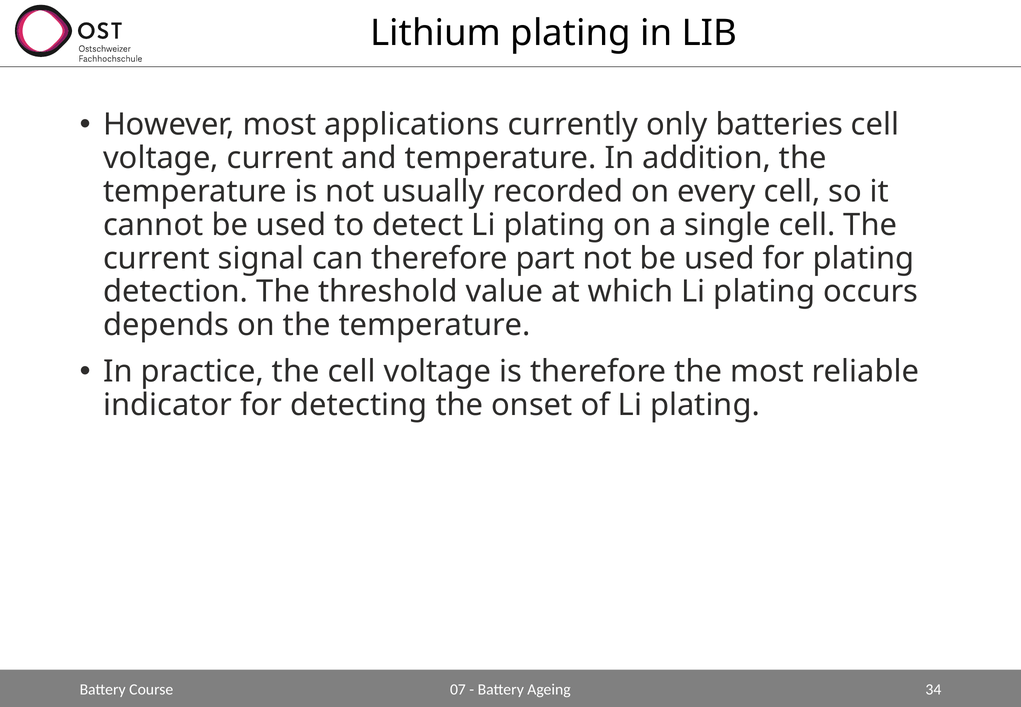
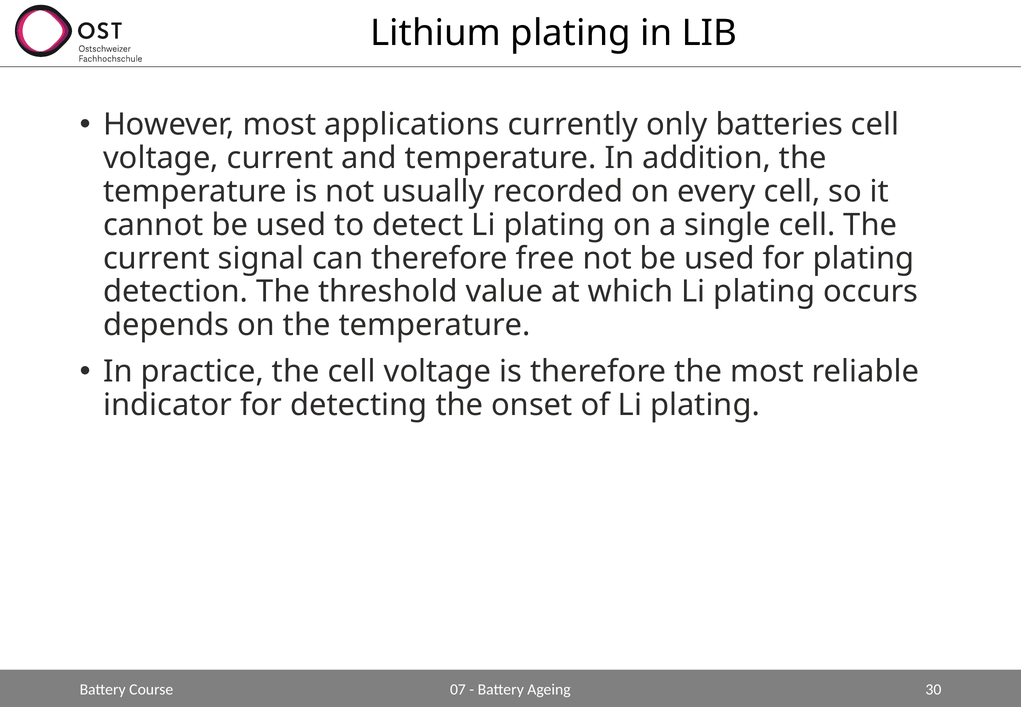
part: part -> free
34: 34 -> 30
